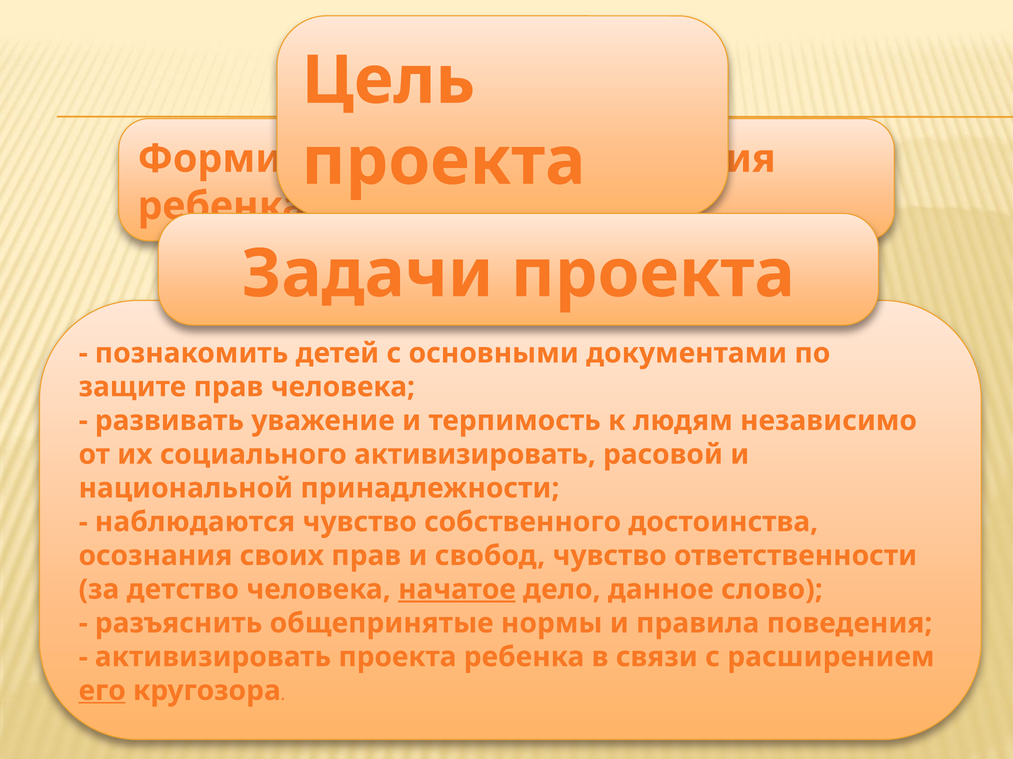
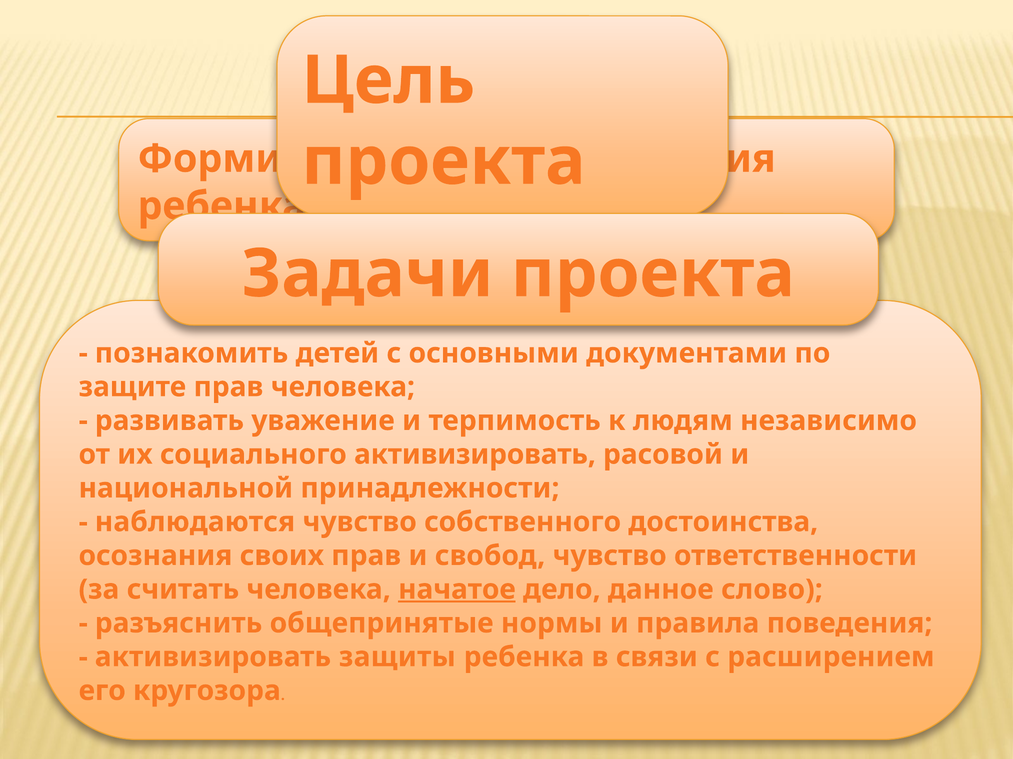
детство: детство -> считать
активизировать проекта: проекта -> защиты
его underline: present -> none
